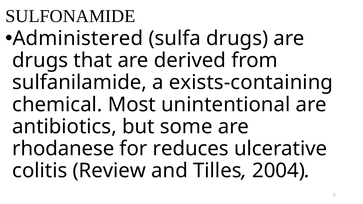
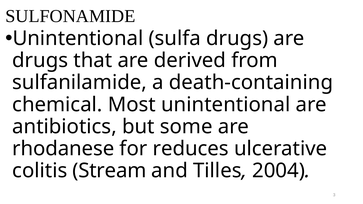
Administered at (78, 38): Administered -> Unintentional
exists-containing: exists-containing -> death-containing
Review: Review -> Stream
